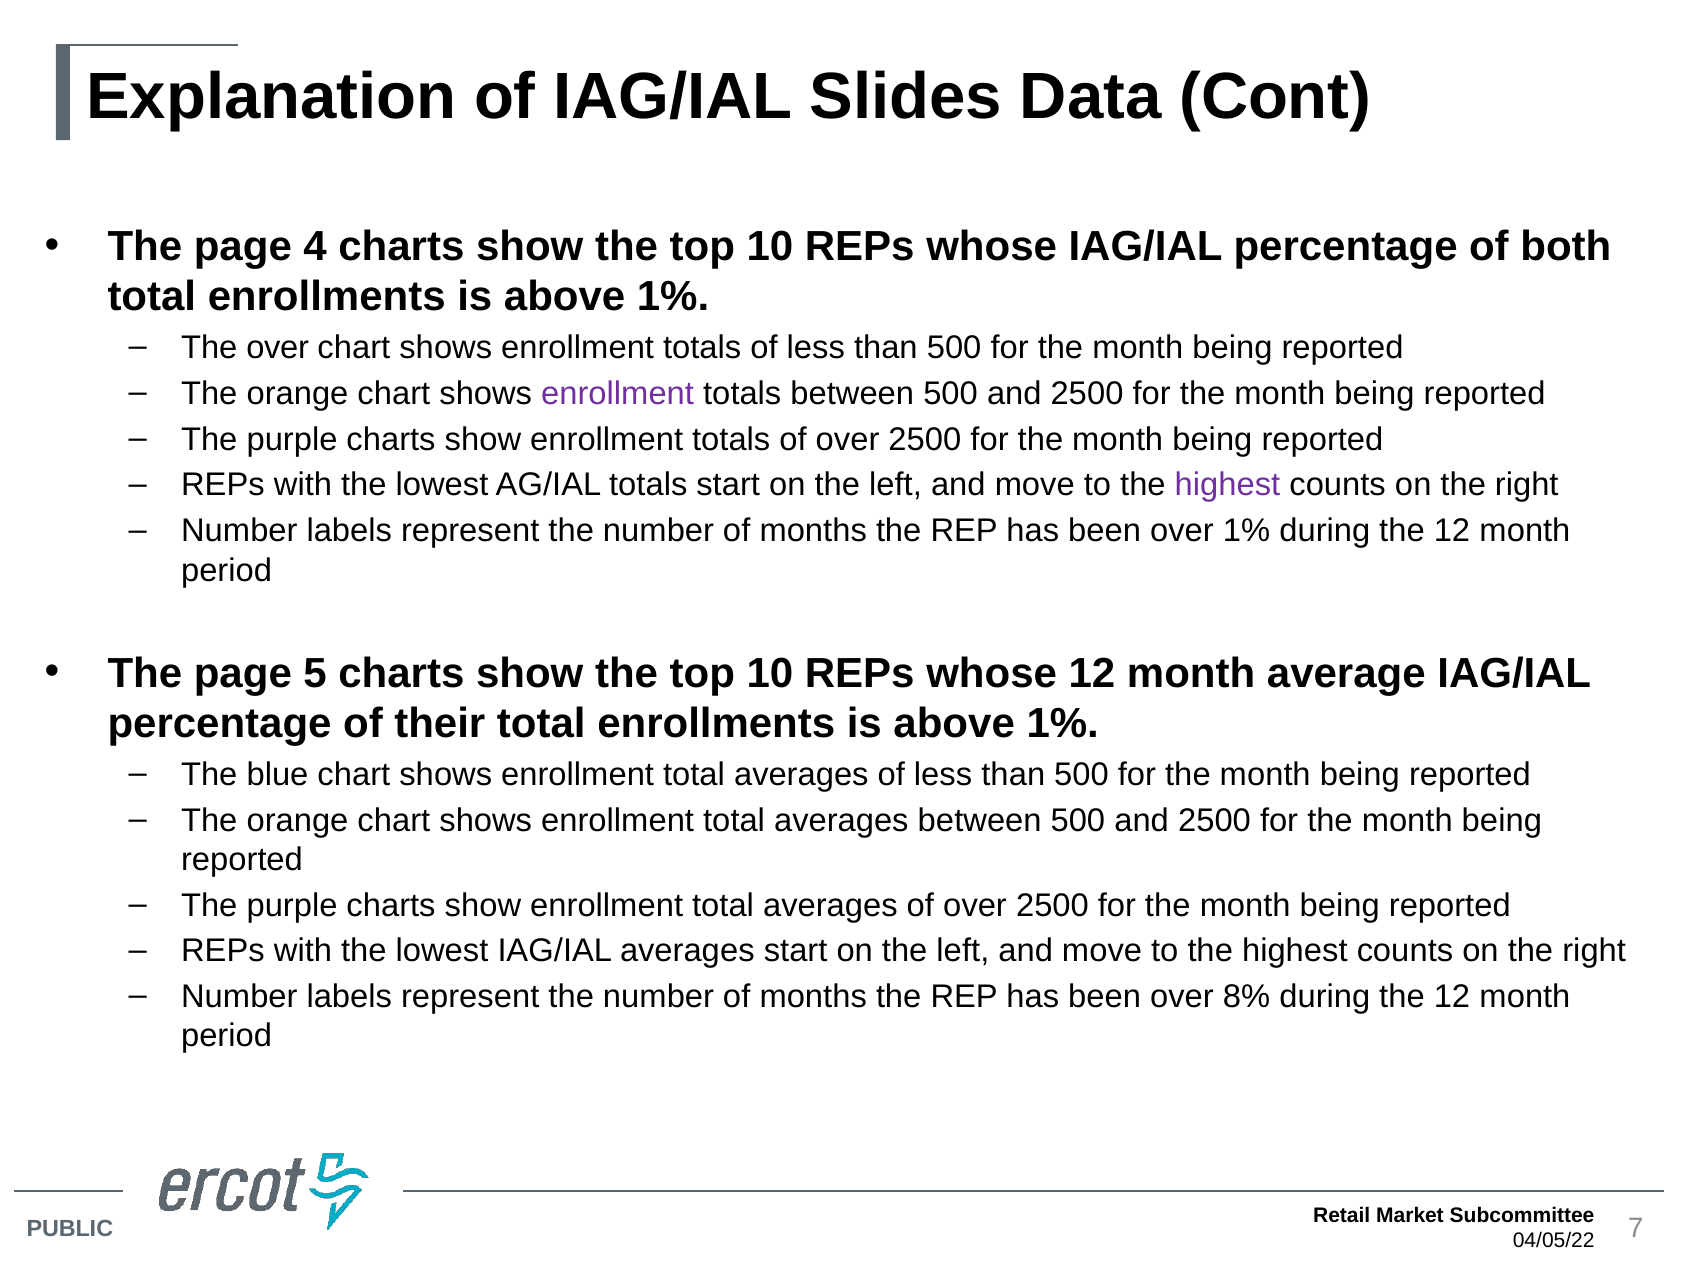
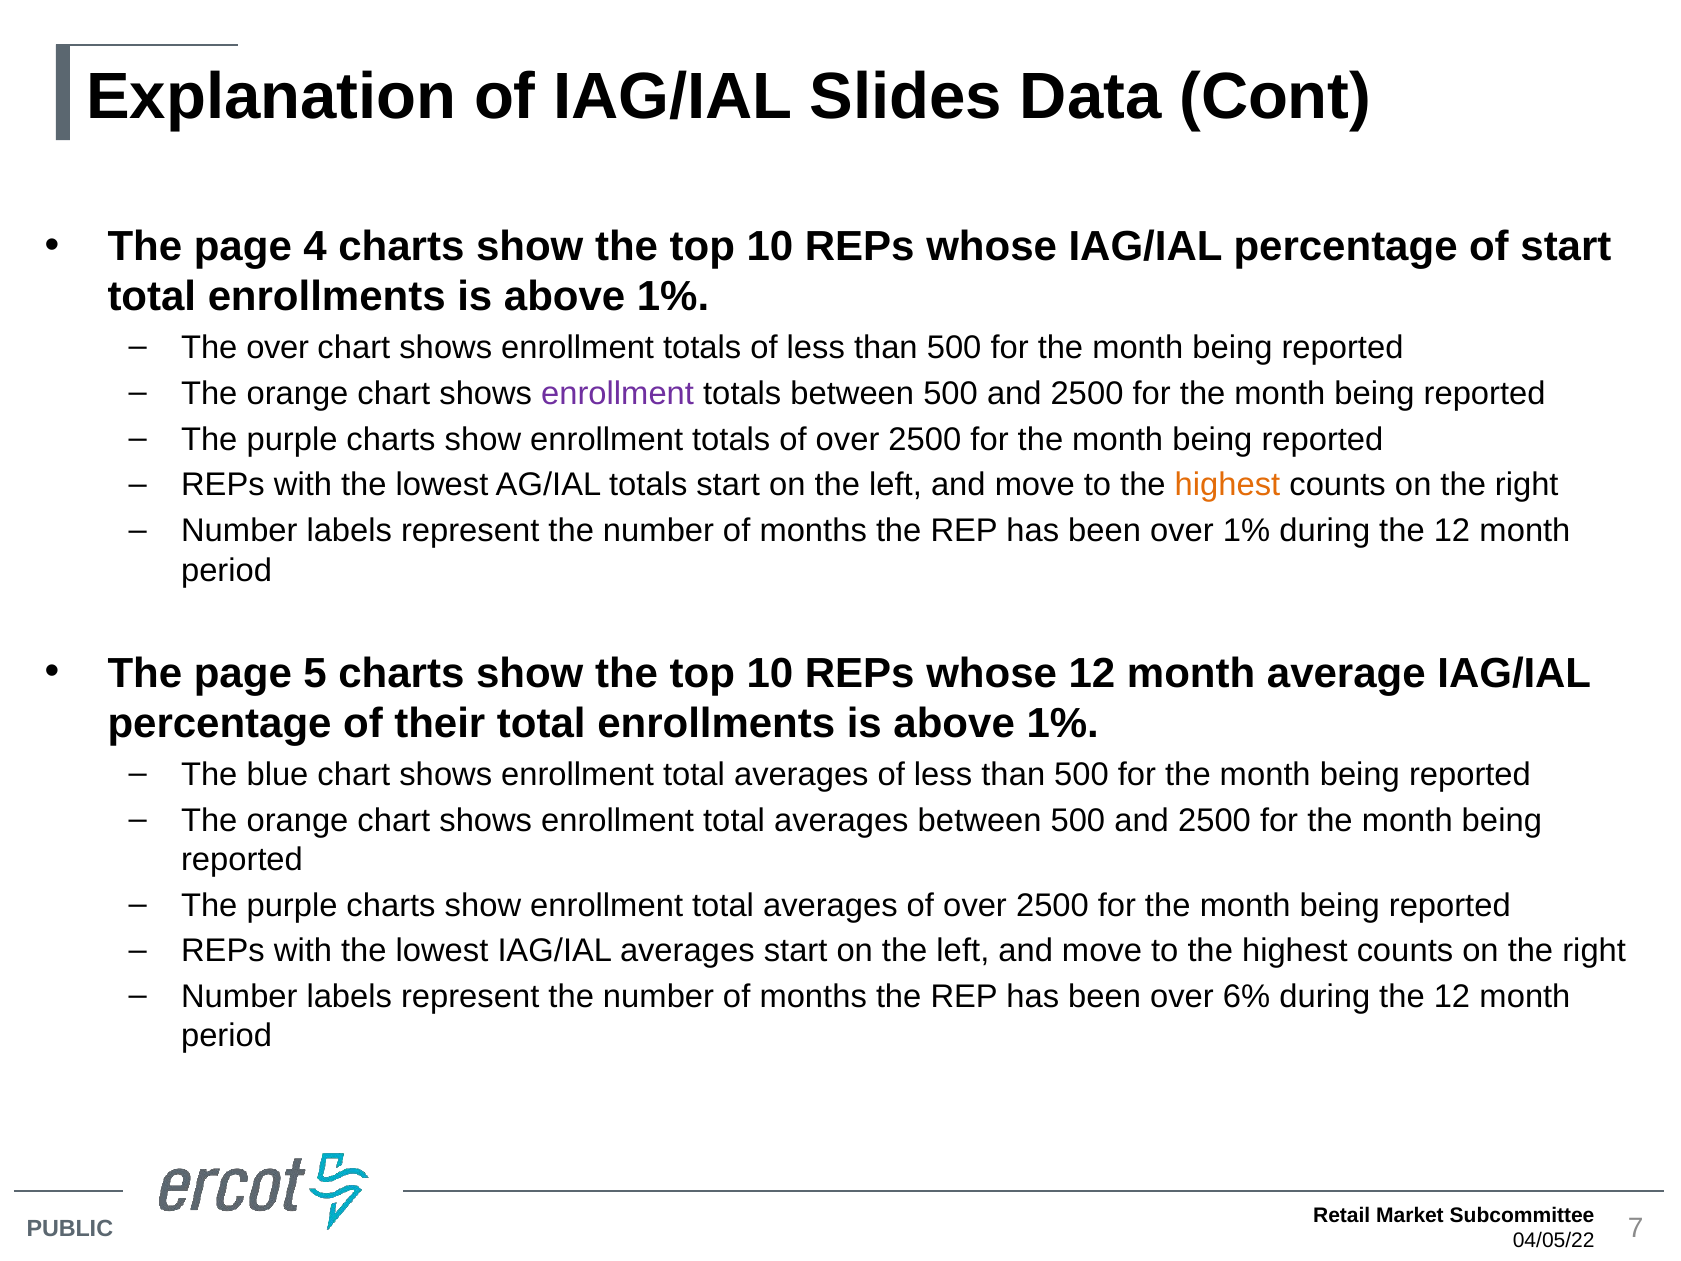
of both: both -> start
highest at (1227, 485) colour: purple -> orange
8%: 8% -> 6%
